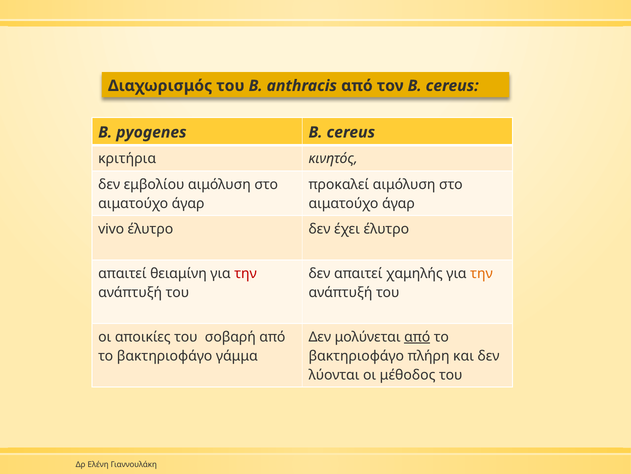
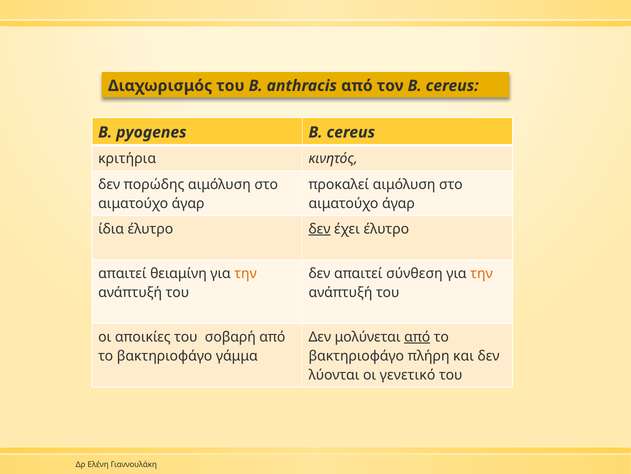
εμβολίου: εμβολίου -> πορώδης
vivo: vivo -> ίδια
δεν at (320, 229) underline: none -> present
την at (246, 273) colour: red -> orange
χαμηλής: χαμηλής -> σύνθεση
μέθοδος: μέθοδος -> γενετικό
